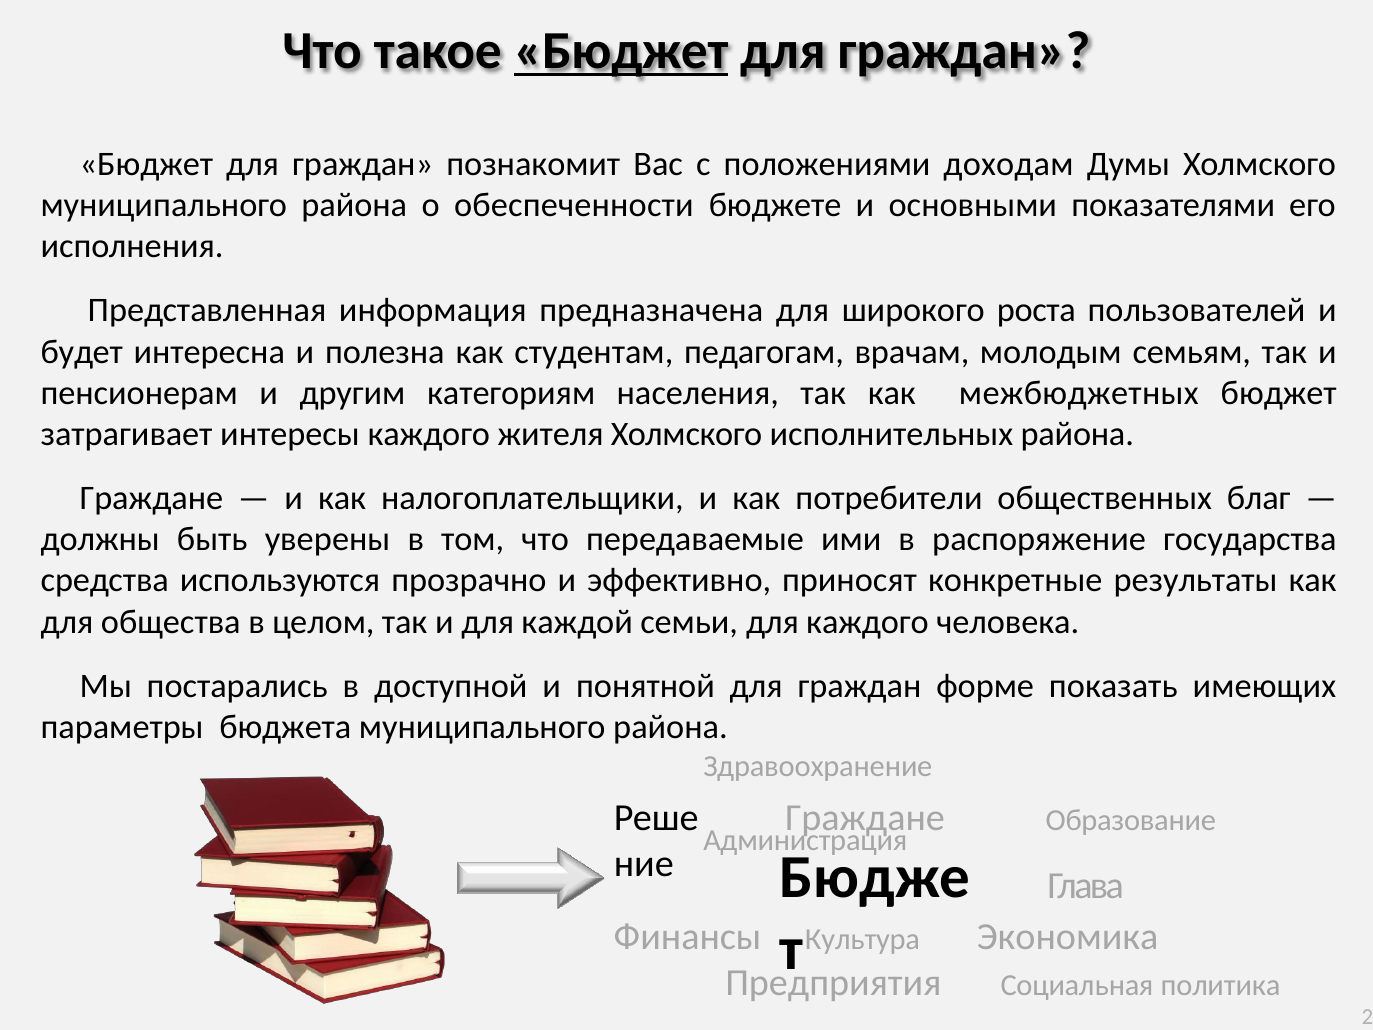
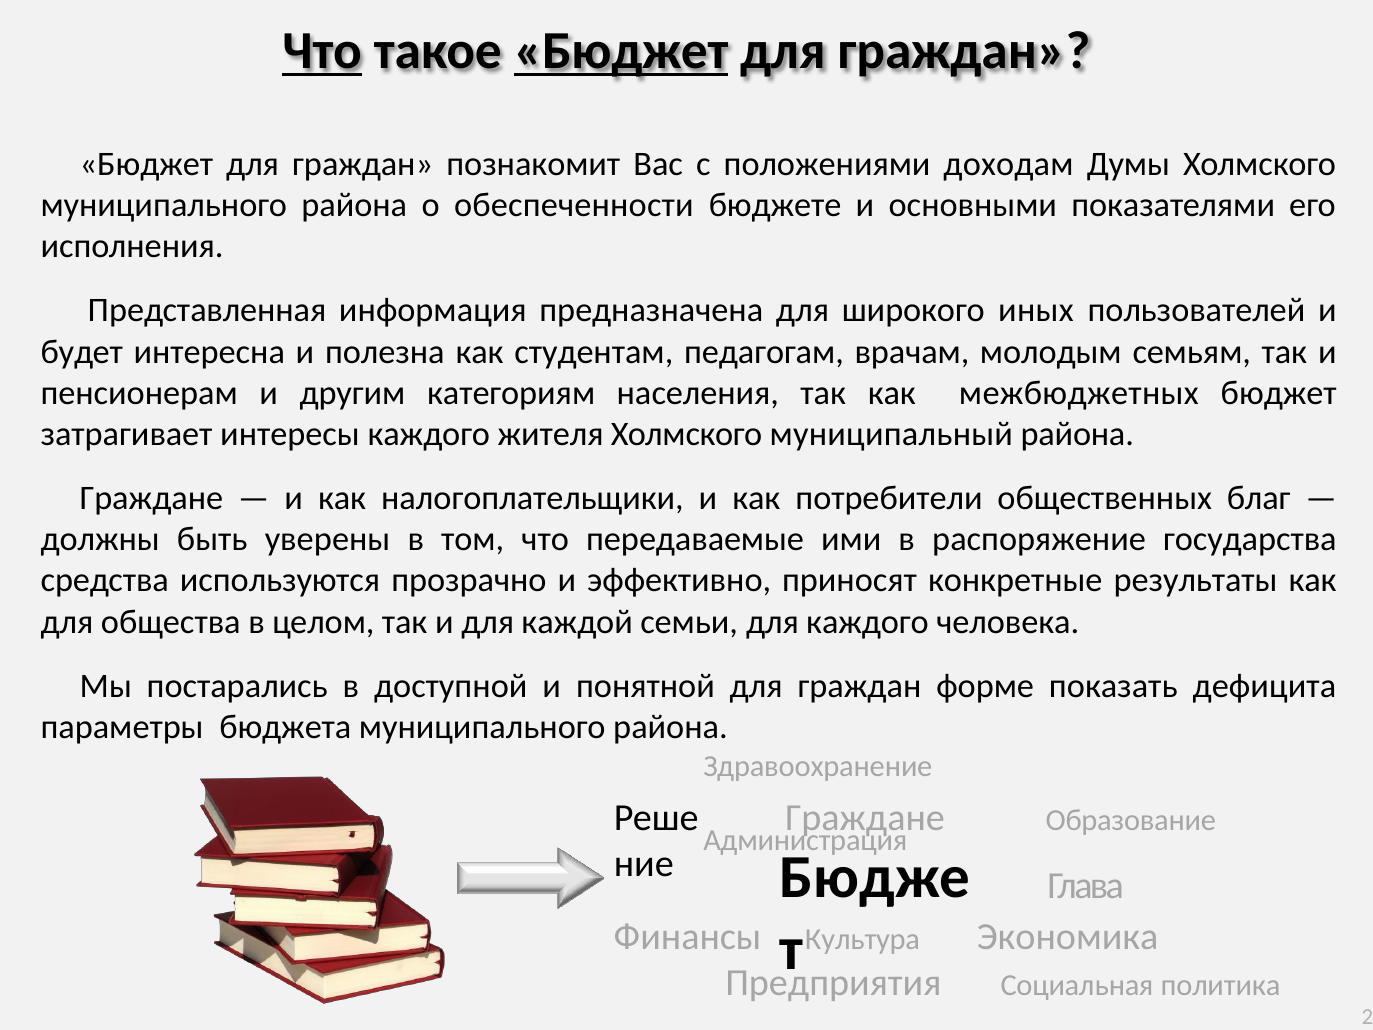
Что at (322, 51) underline: none -> present
роста: роста -> иных
исполнительных: исполнительных -> муниципальный
имеющих: имеющих -> дефицита
